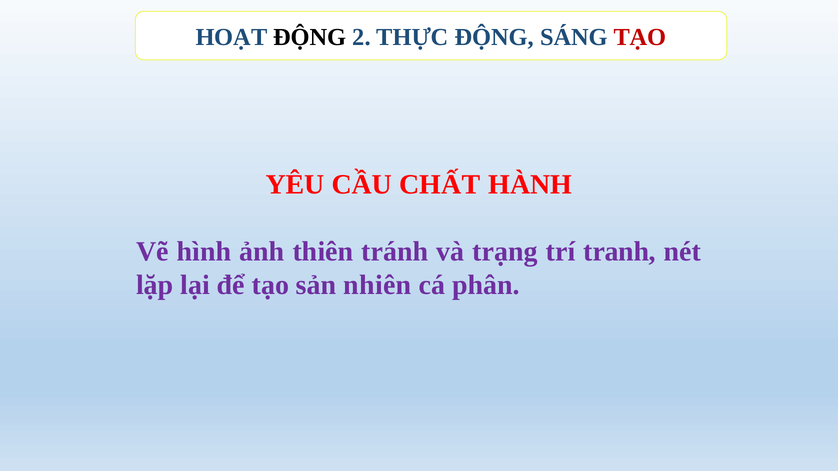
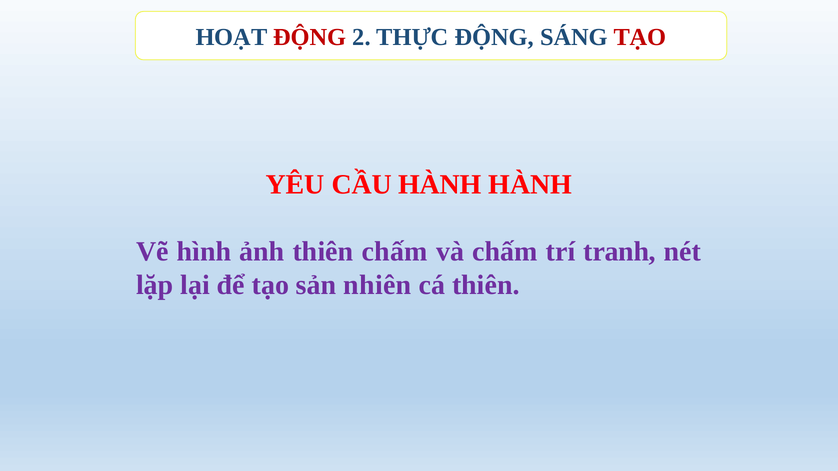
ĐỘNG at (310, 37) colour: black -> red
CẦU CHẤT: CHẤT -> HÀNH
thiên tránh: tránh -> chấm
và trạng: trạng -> chấm
cá phân: phân -> thiên
